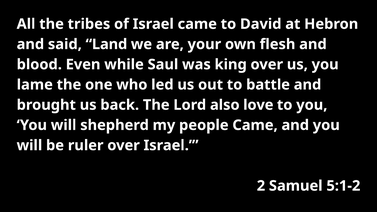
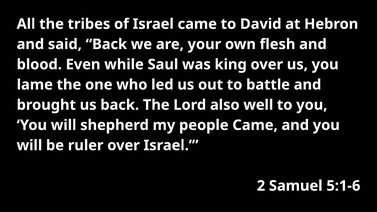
said Land: Land -> Back
love: love -> well
5:1-2: 5:1-2 -> 5:1-6
